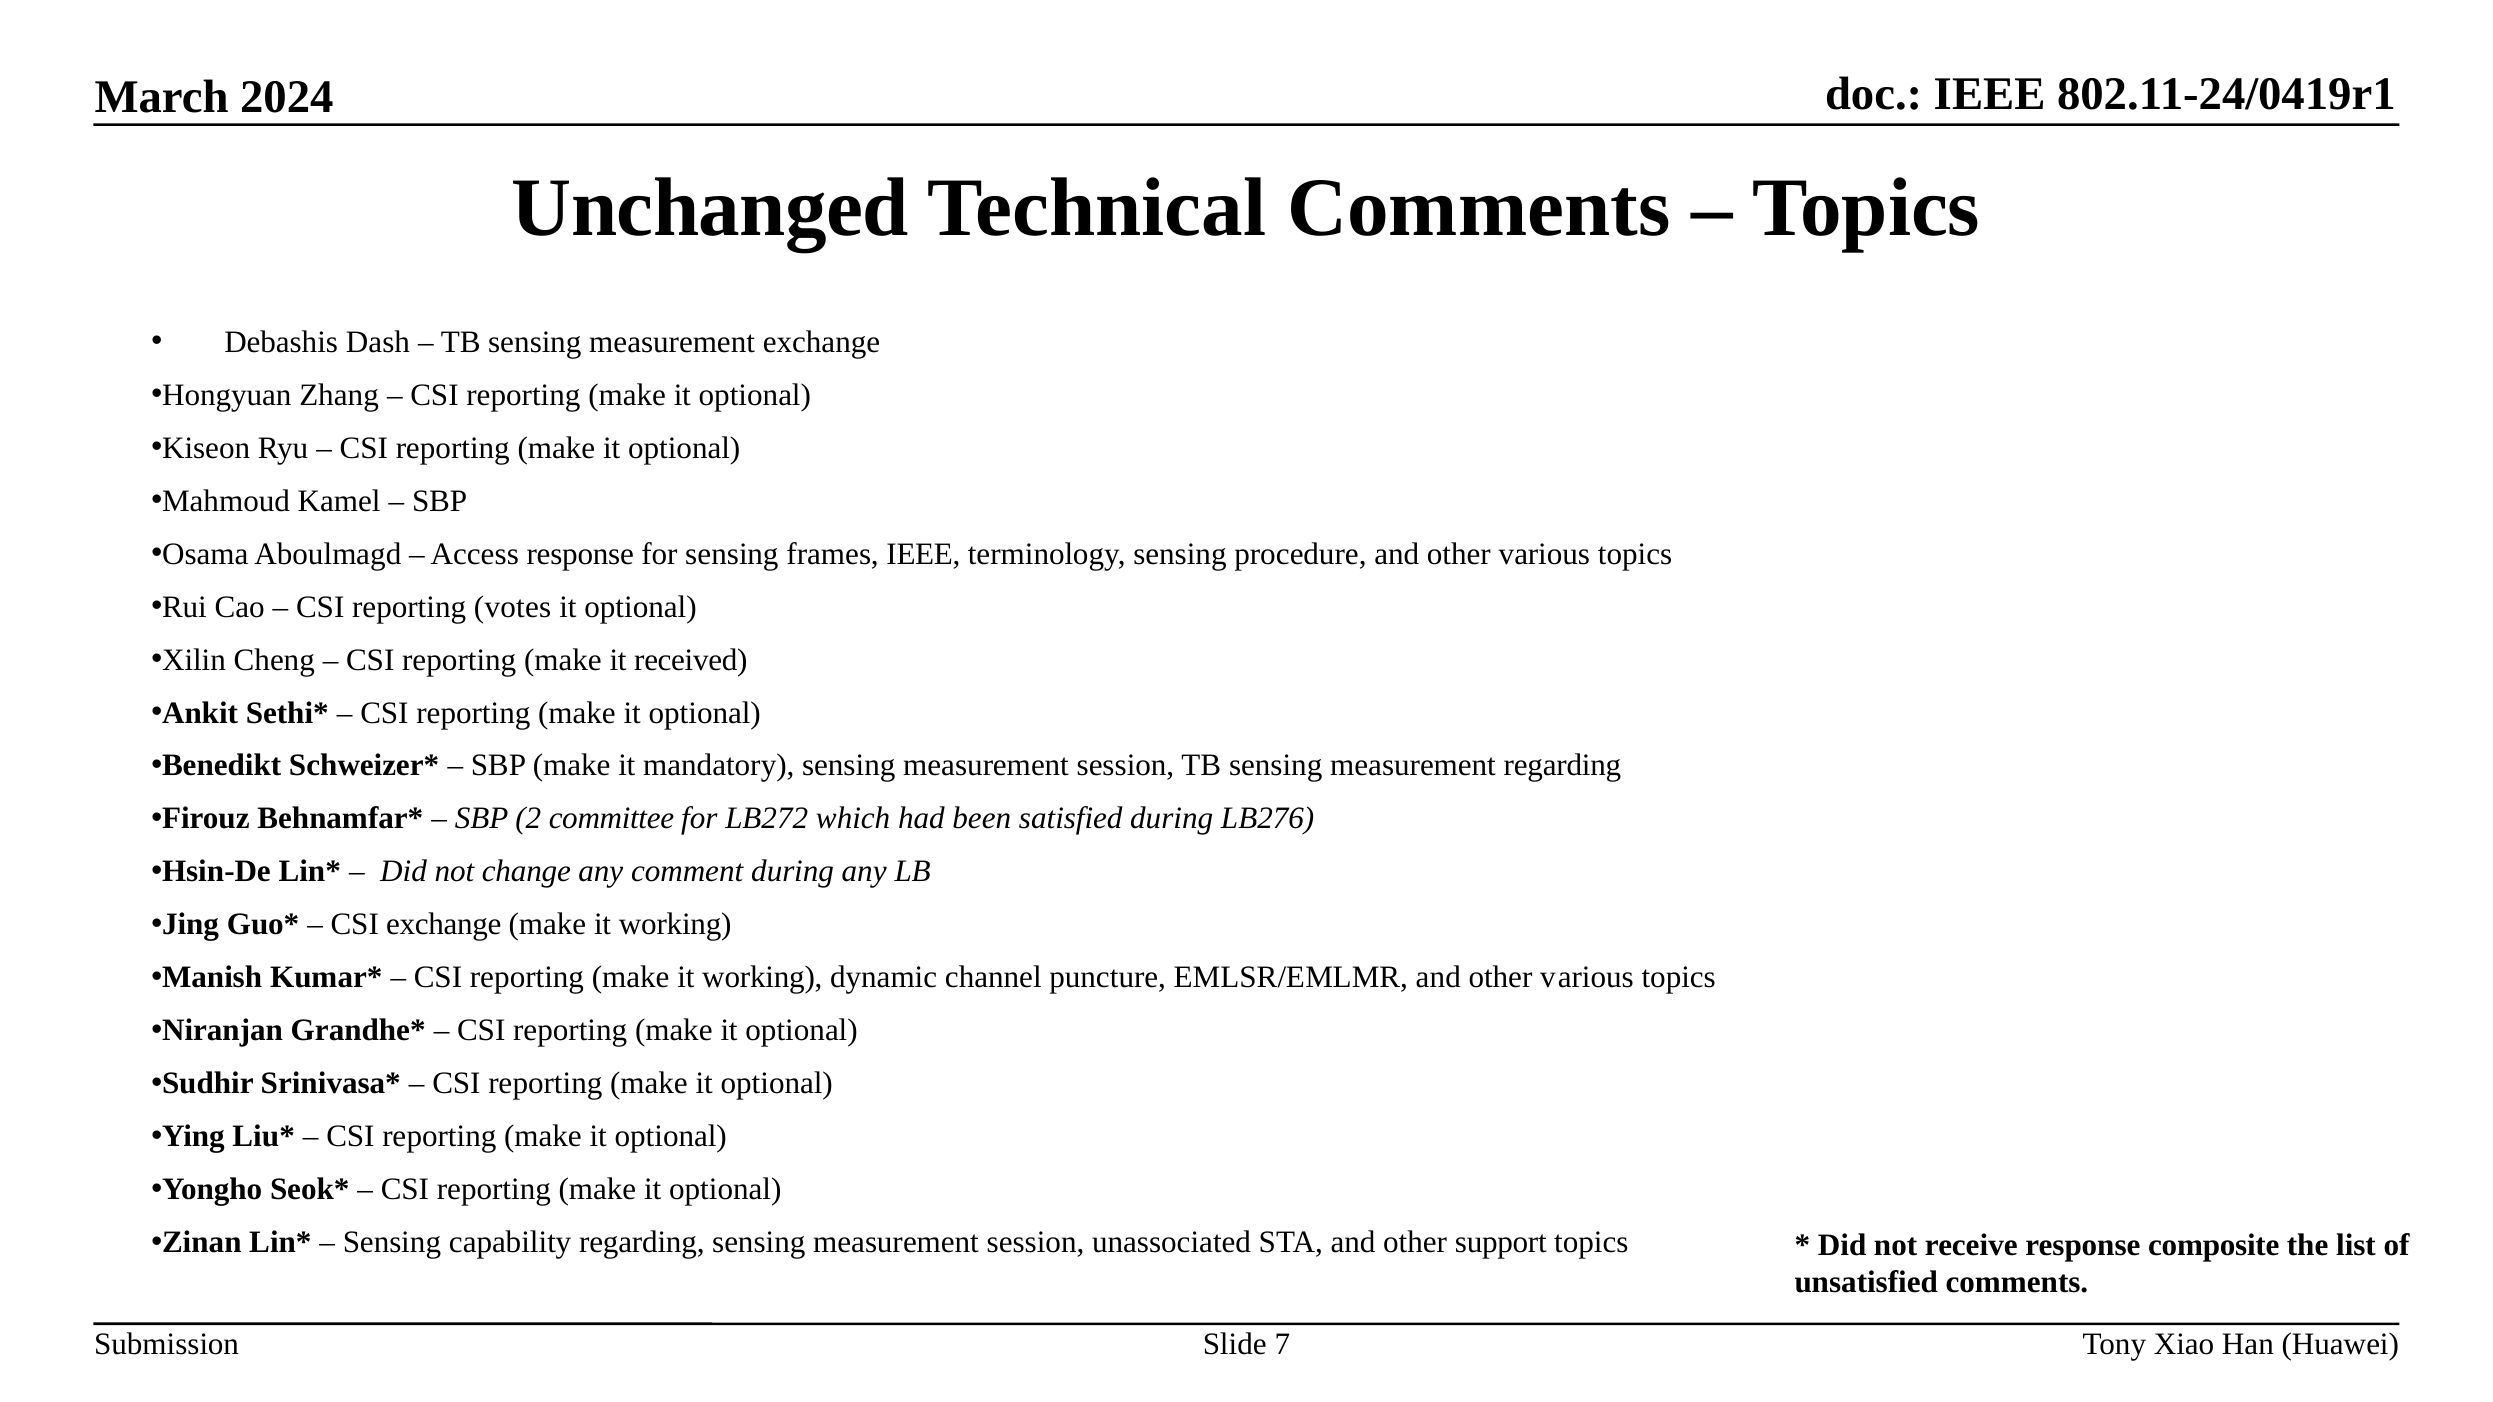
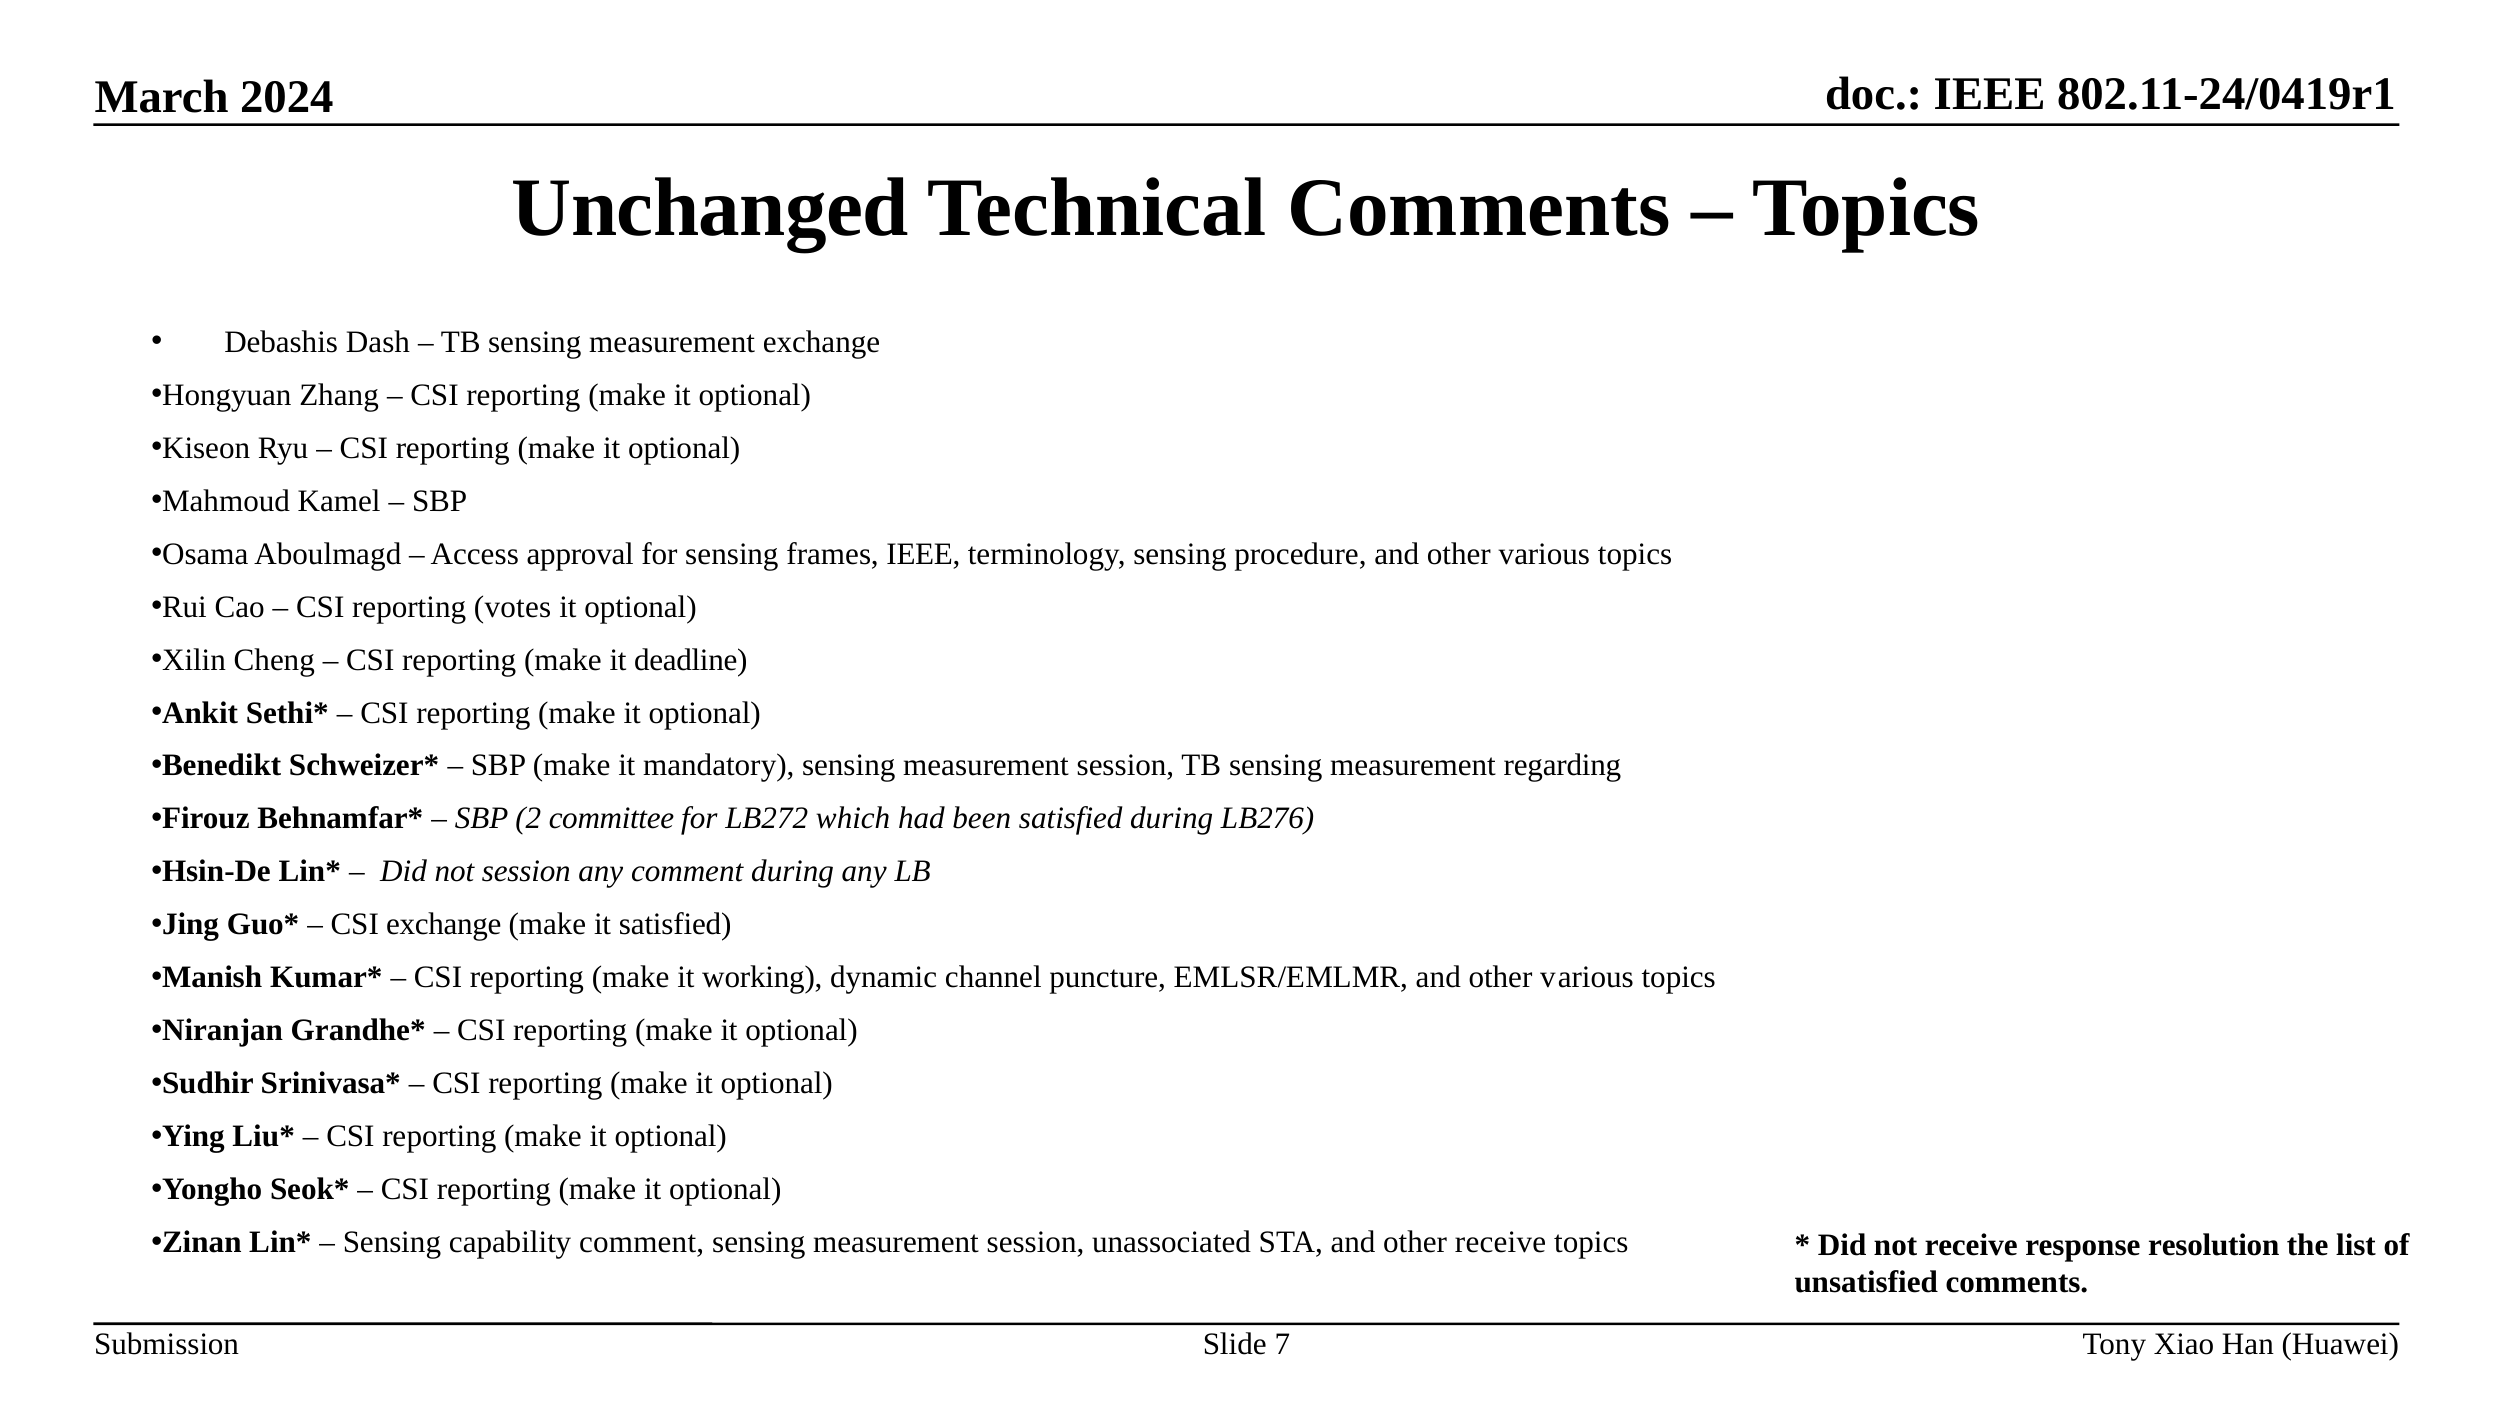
Access response: response -> approval
received: received -> deadline
not change: change -> session
working at (675, 925): working -> satisfied
capability regarding: regarding -> comment
other support: support -> receive
composite: composite -> resolution
